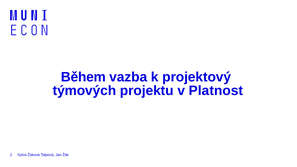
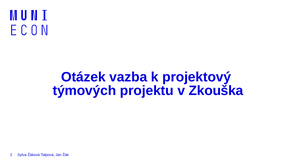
Během: Během -> Otázek
Platnost: Platnost -> Zkouška
